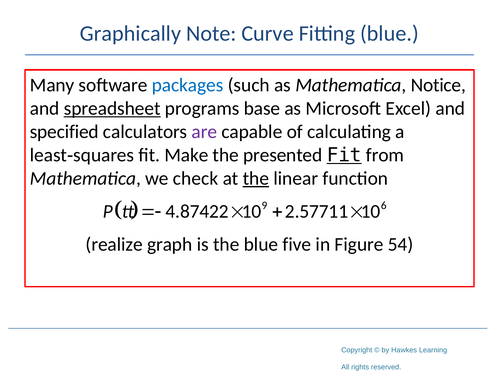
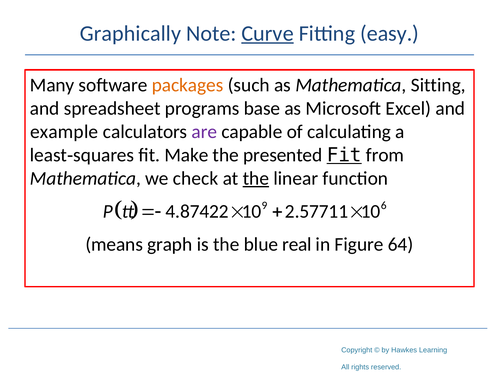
Curve underline: none -> present
Fitting blue: blue -> easy
packages colour: blue -> orange
Notice: Notice -> Sitting
spreadsheet underline: present -> none
specified: specified -> example
realize: realize -> means
five: five -> real
54: 54 -> 64
